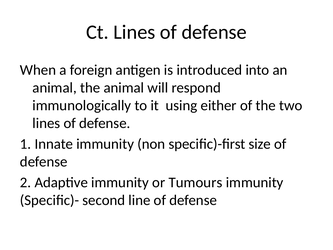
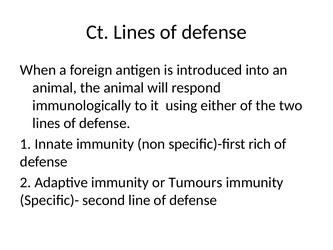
size: size -> rich
